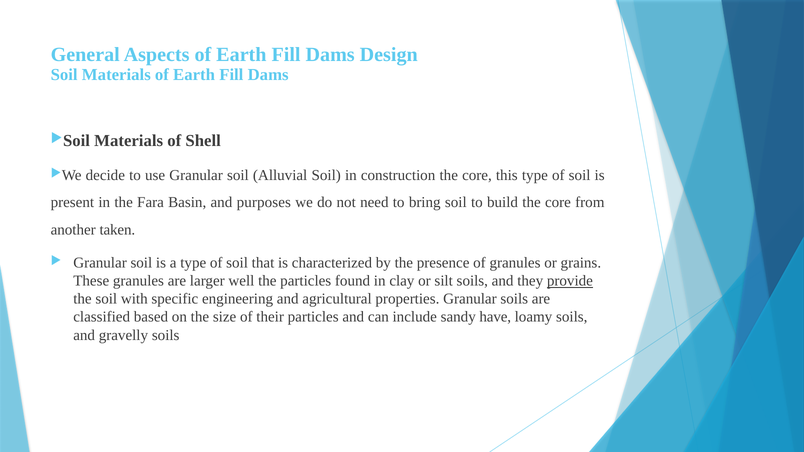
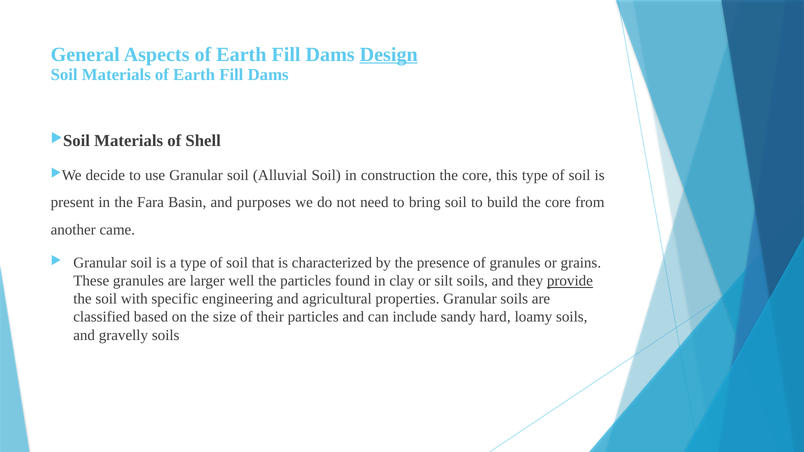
Design underline: none -> present
taken: taken -> came
have: have -> hard
